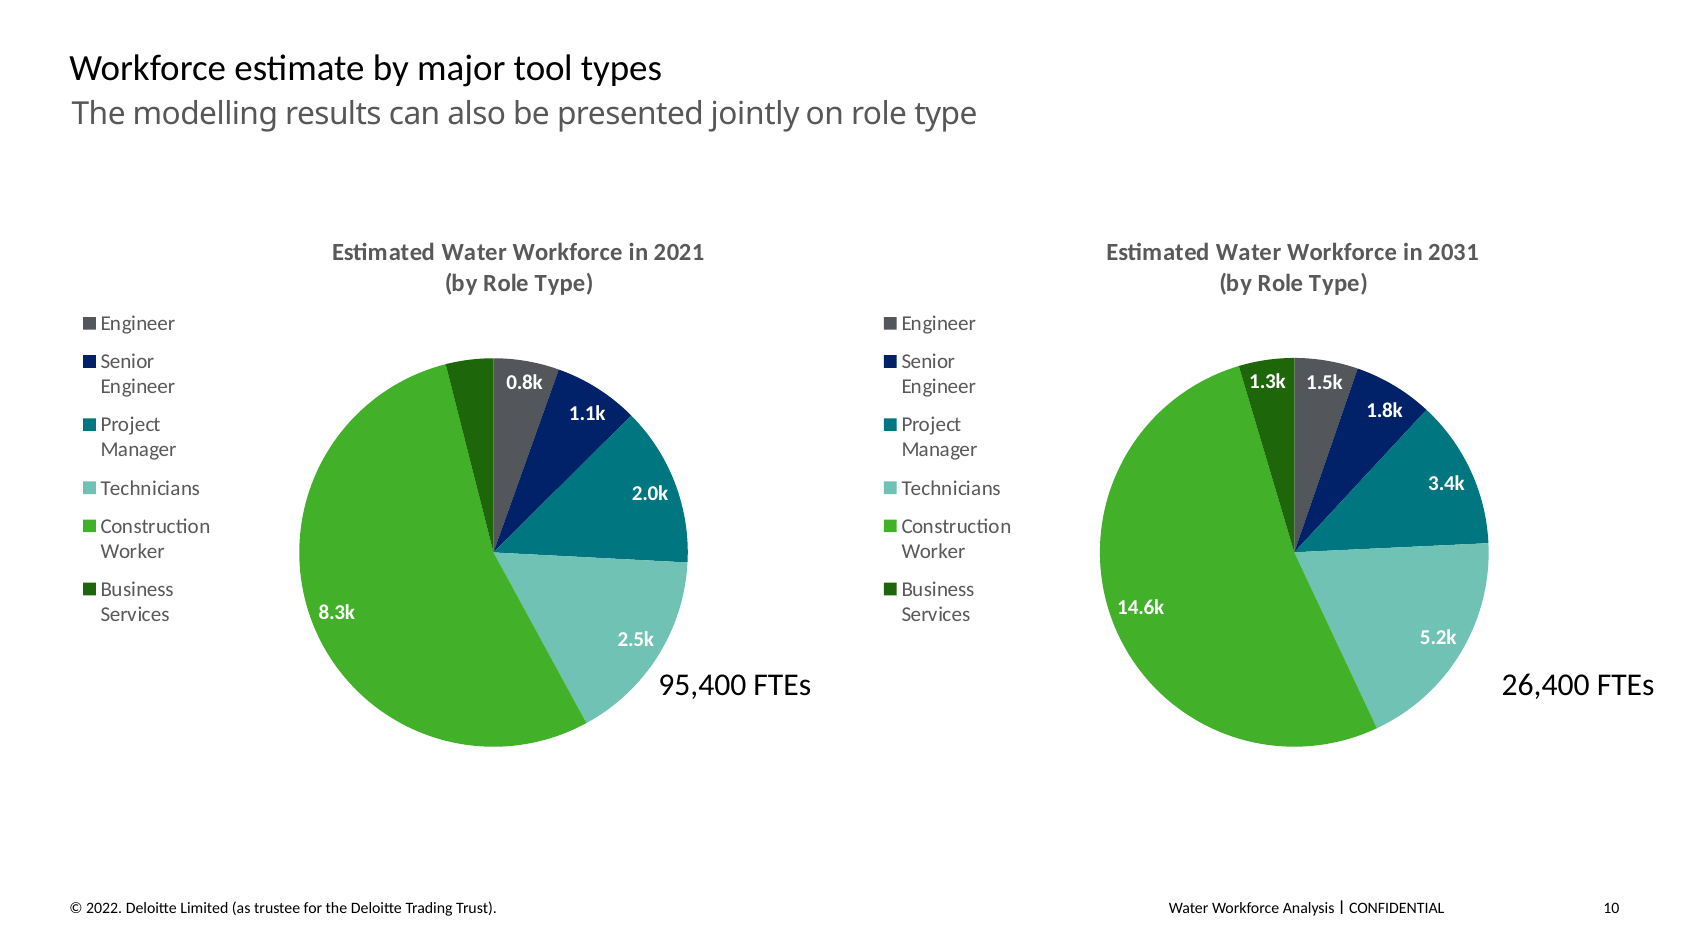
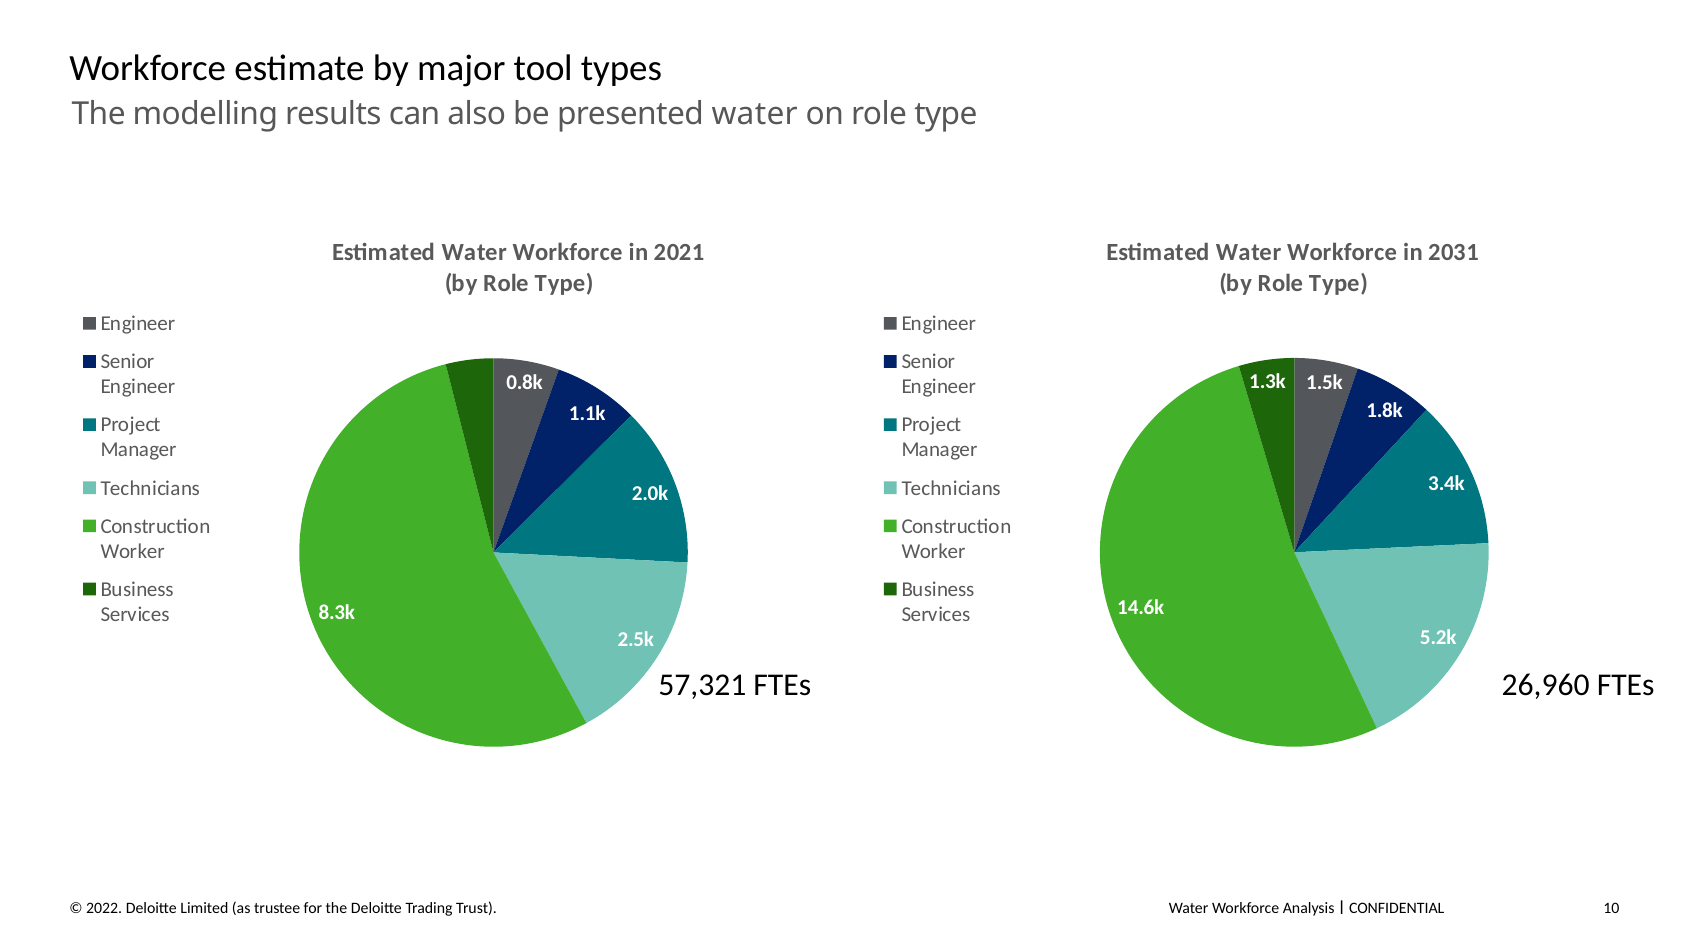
presented jointly: jointly -> water
95,400: 95,400 -> 57,321
26,400: 26,400 -> 26,960
